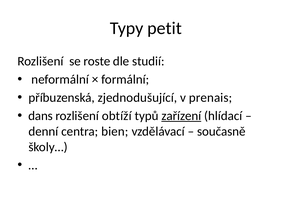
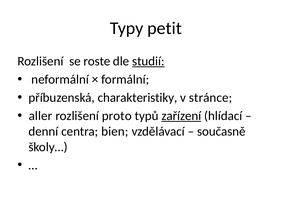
studií underline: none -> present
zjednodušující: zjednodušující -> charakteristiky
prenais: prenais -> stránce
dans: dans -> aller
obtíží: obtíží -> proto
